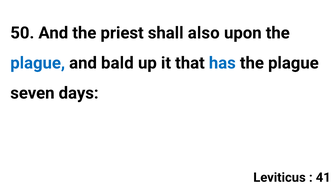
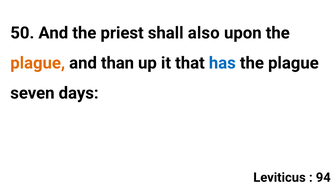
plague at (38, 63) colour: blue -> orange
bald: bald -> than
41: 41 -> 94
